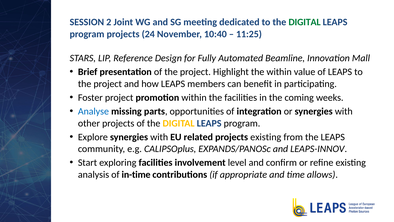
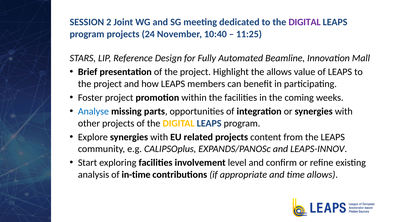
DIGITAL at (305, 22) colour: green -> purple
the within: within -> allows
projects existing: existing -> content
